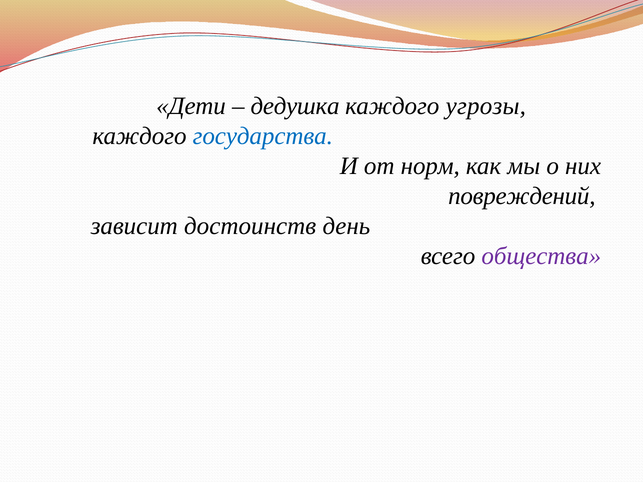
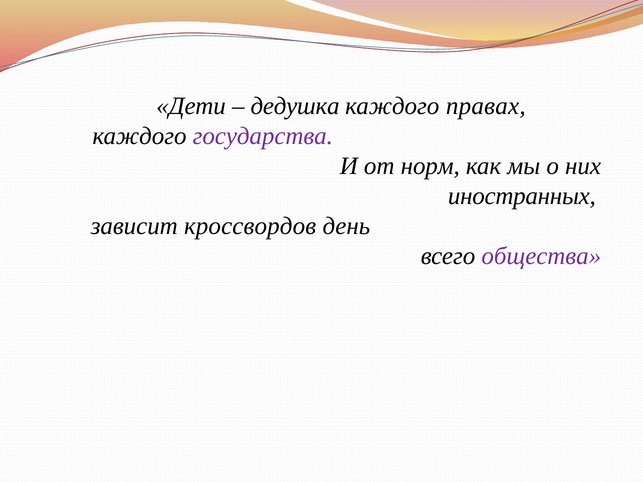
угрозы: угрозы -> правах
государства colour: blue -> purple
повреждений: повреждений -> иностранных
достоинств: достоинств -> кроссвордов
